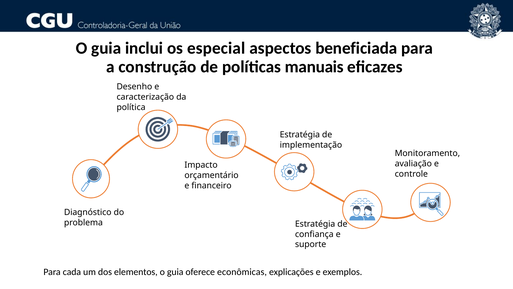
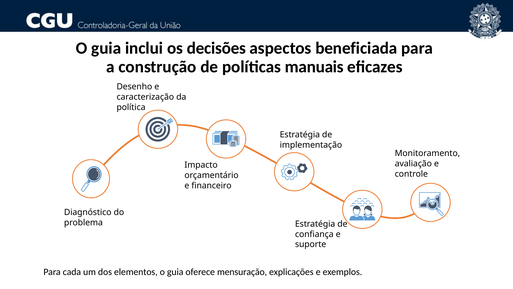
especial: especial -> decisões
econômicas: econômicas -> mensuração
